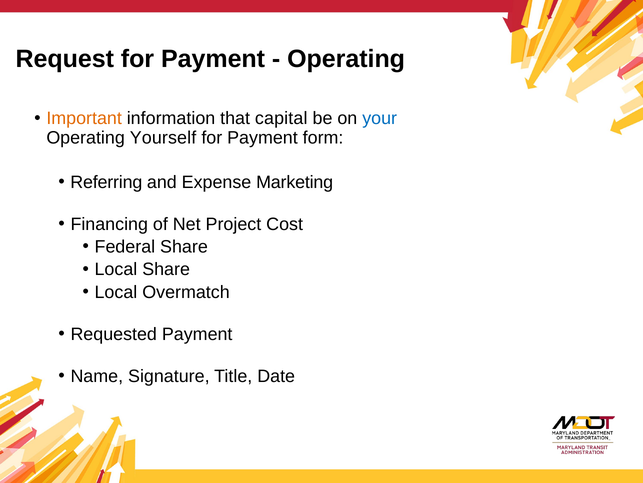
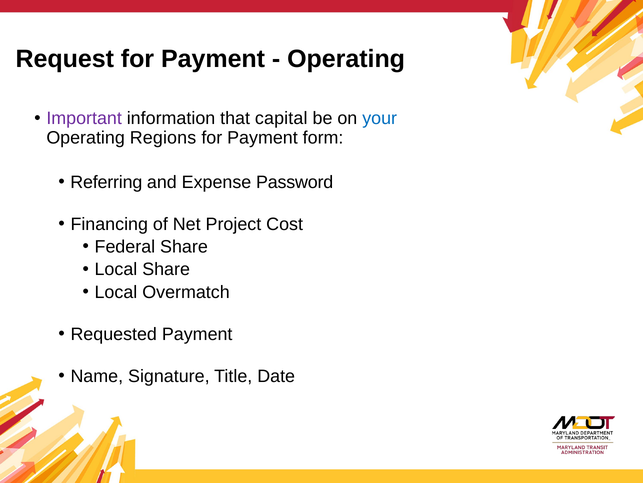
Important colour: orange -> purple
Yourself: Yourself -> Regions
Marketing: Marketing -> Password
